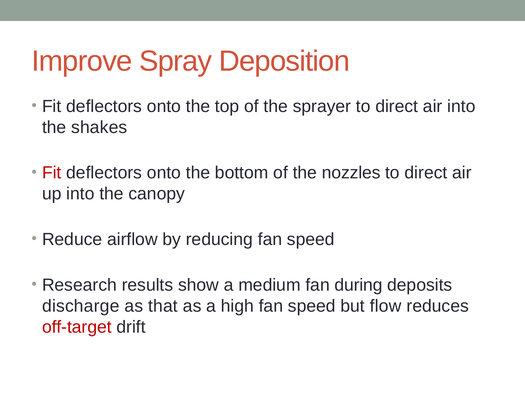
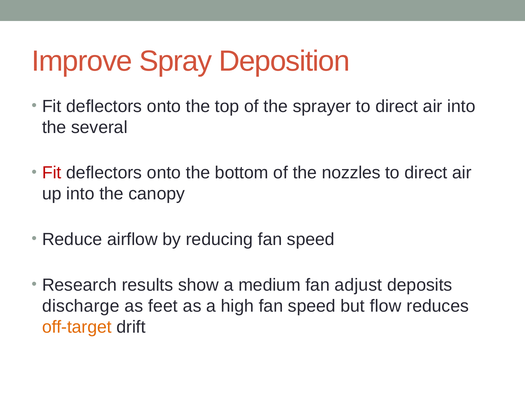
shakes: shakes -> several
during: during -> adjust
that: that -> feet
off-target colour: red -> orange
